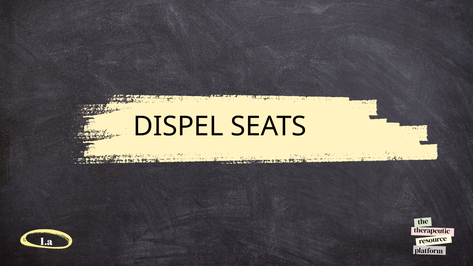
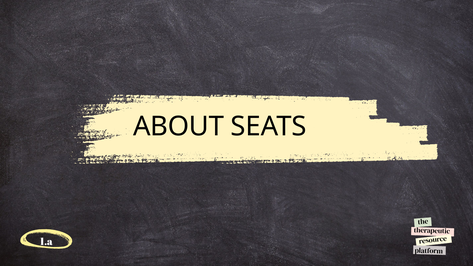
DISPEL: DISPEL -> ABOUT
